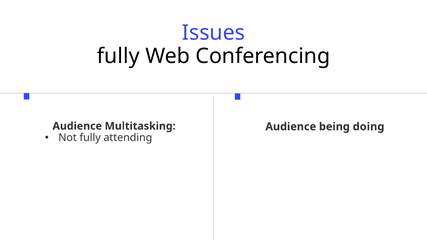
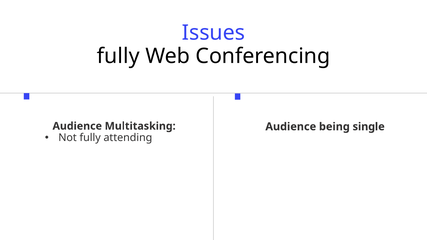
doing: doing -> single
